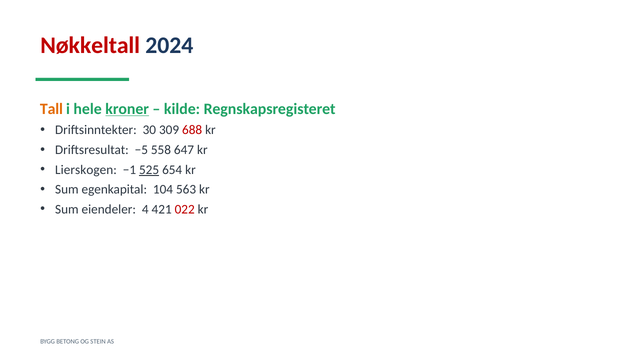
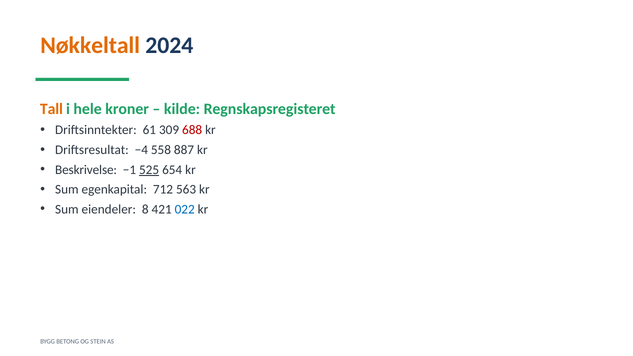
Nøkkeltall colour: red -> orange
kroner underline: present -> none
30: 30 -> 61
−5: −5 -> −4
647: 647 -> 887
Lierskogen: Lierskogen -> Beskrivelse
104: 104 -> 712
4: 4 -> 8
022 colour: red -> blue
